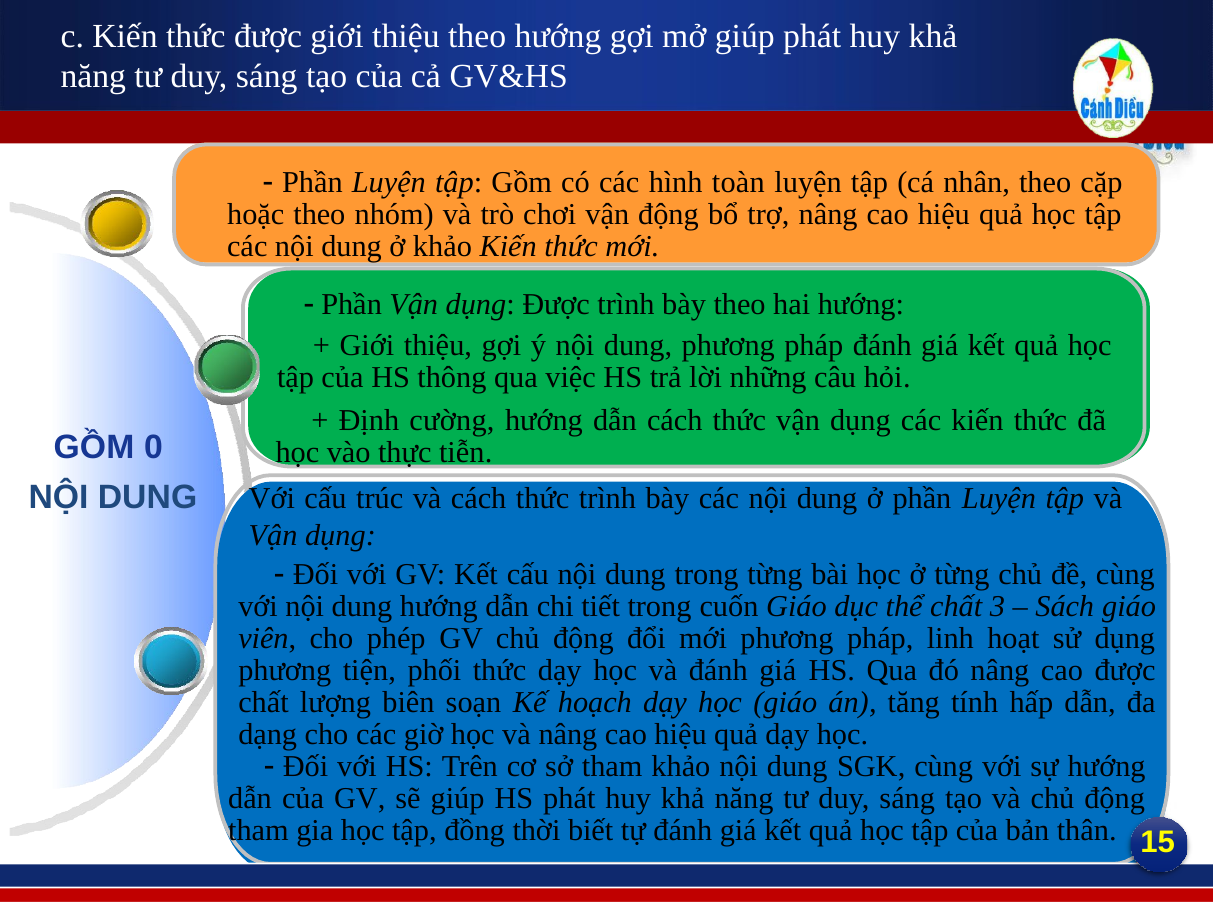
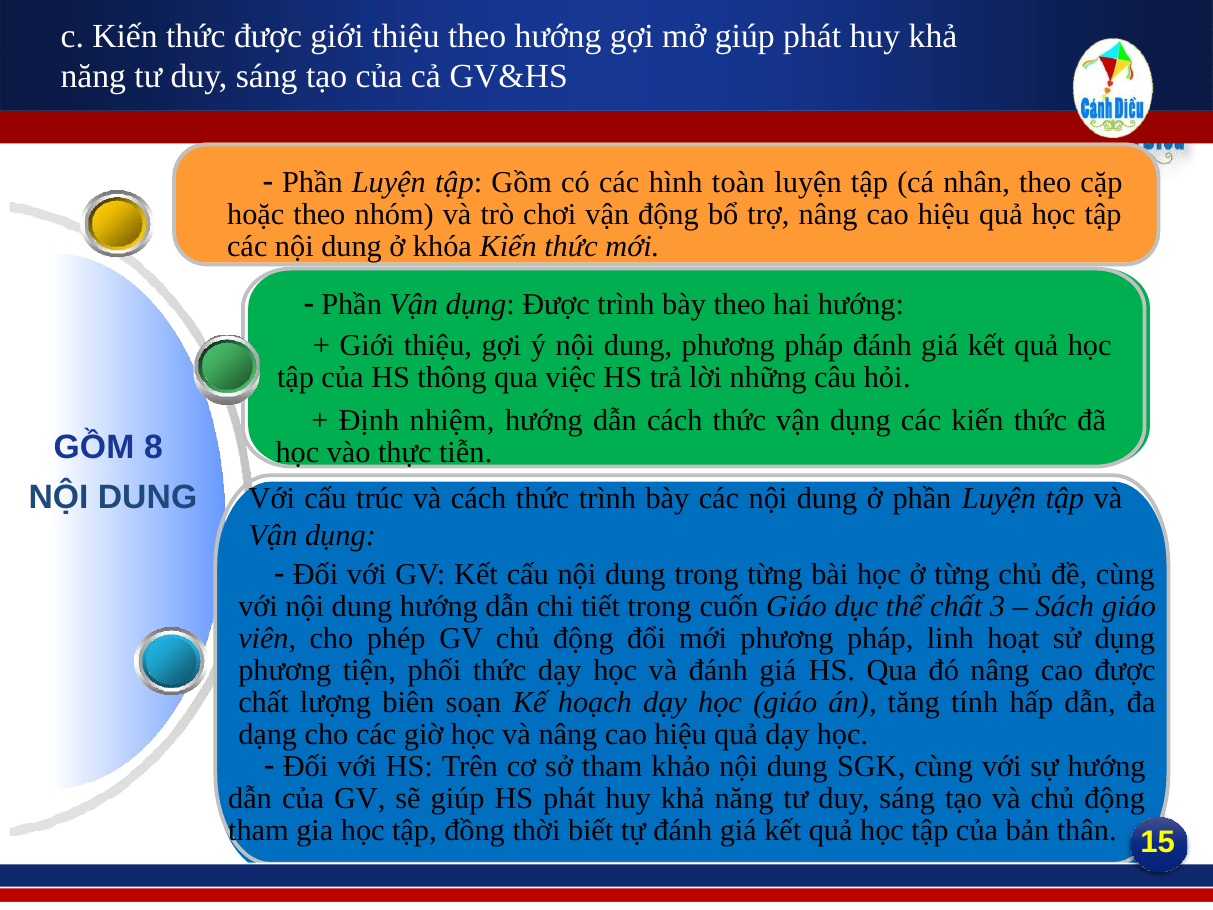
ở khảo: khảo -> khóa
cường: cường -> nhiệm
0: 0 -> 8
